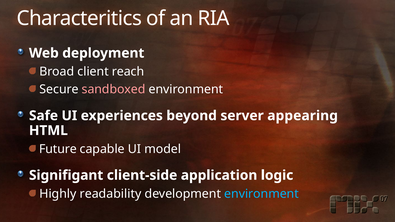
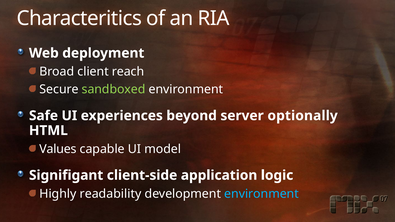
sandboxed colour: pink -> light green
appearing: appearing -> optionally
Future: Future -> Values
